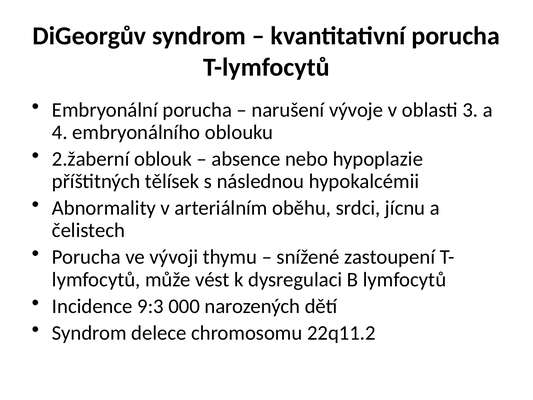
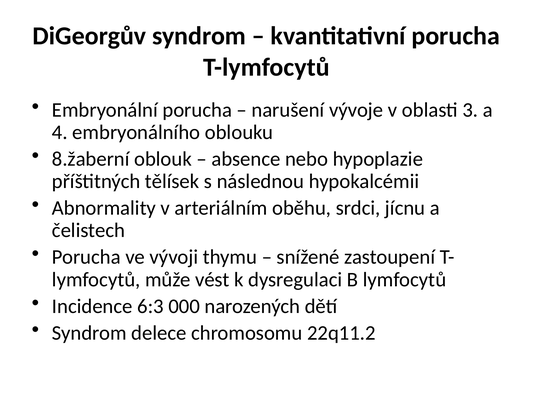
2.žaberní: 2.žaberní -> 8.žaberní
9:3: 9:3 -> 6:3
